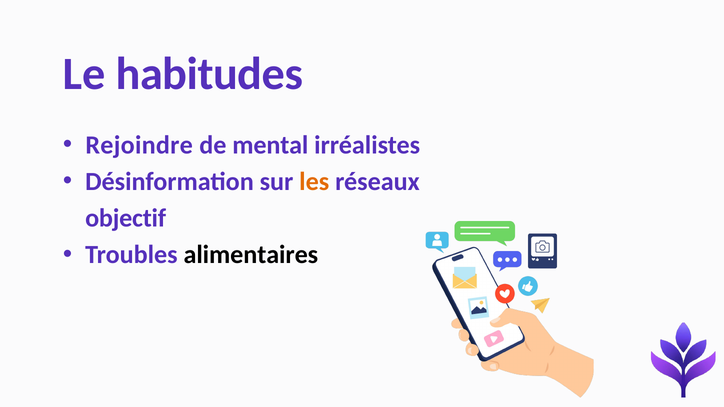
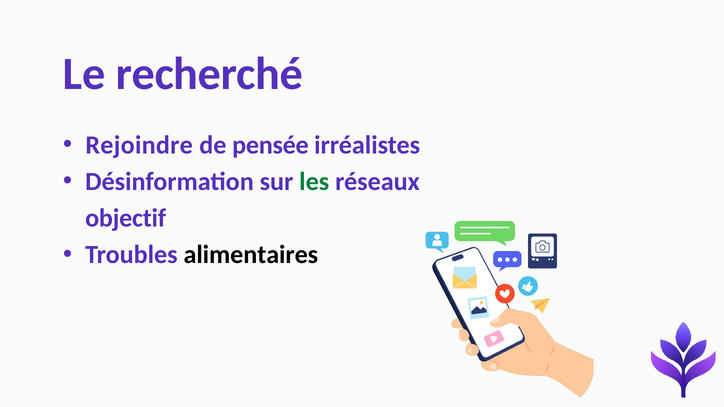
habitudes: habitudes -> recherché
mental: mental -> pensée
les colour: orange -> green
